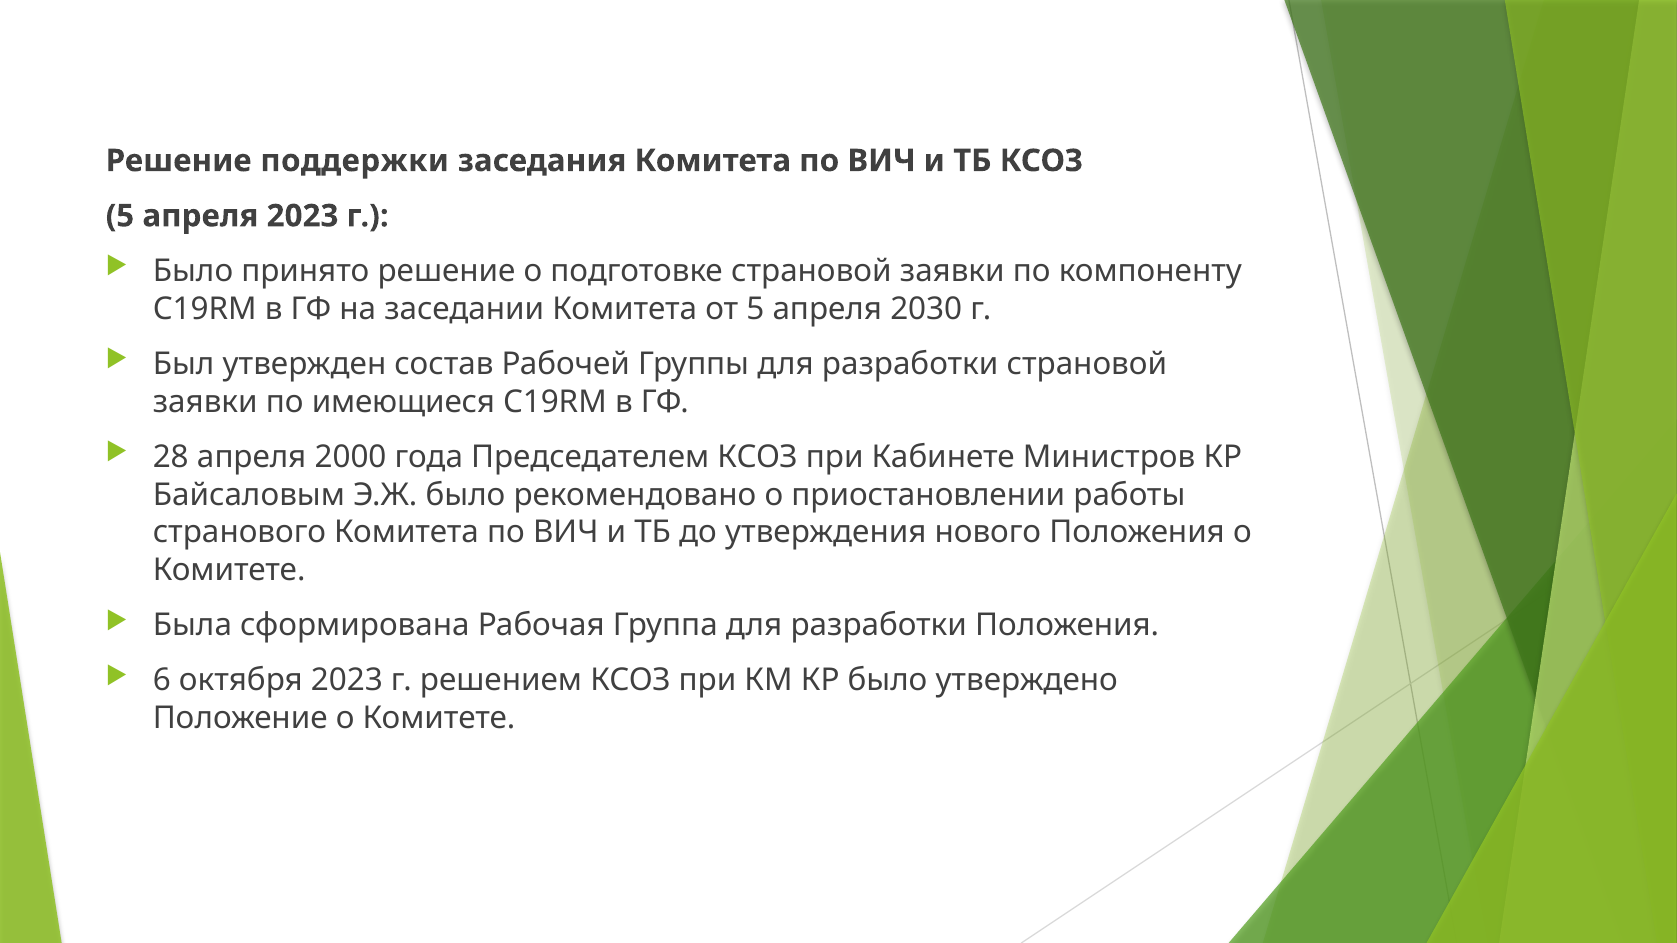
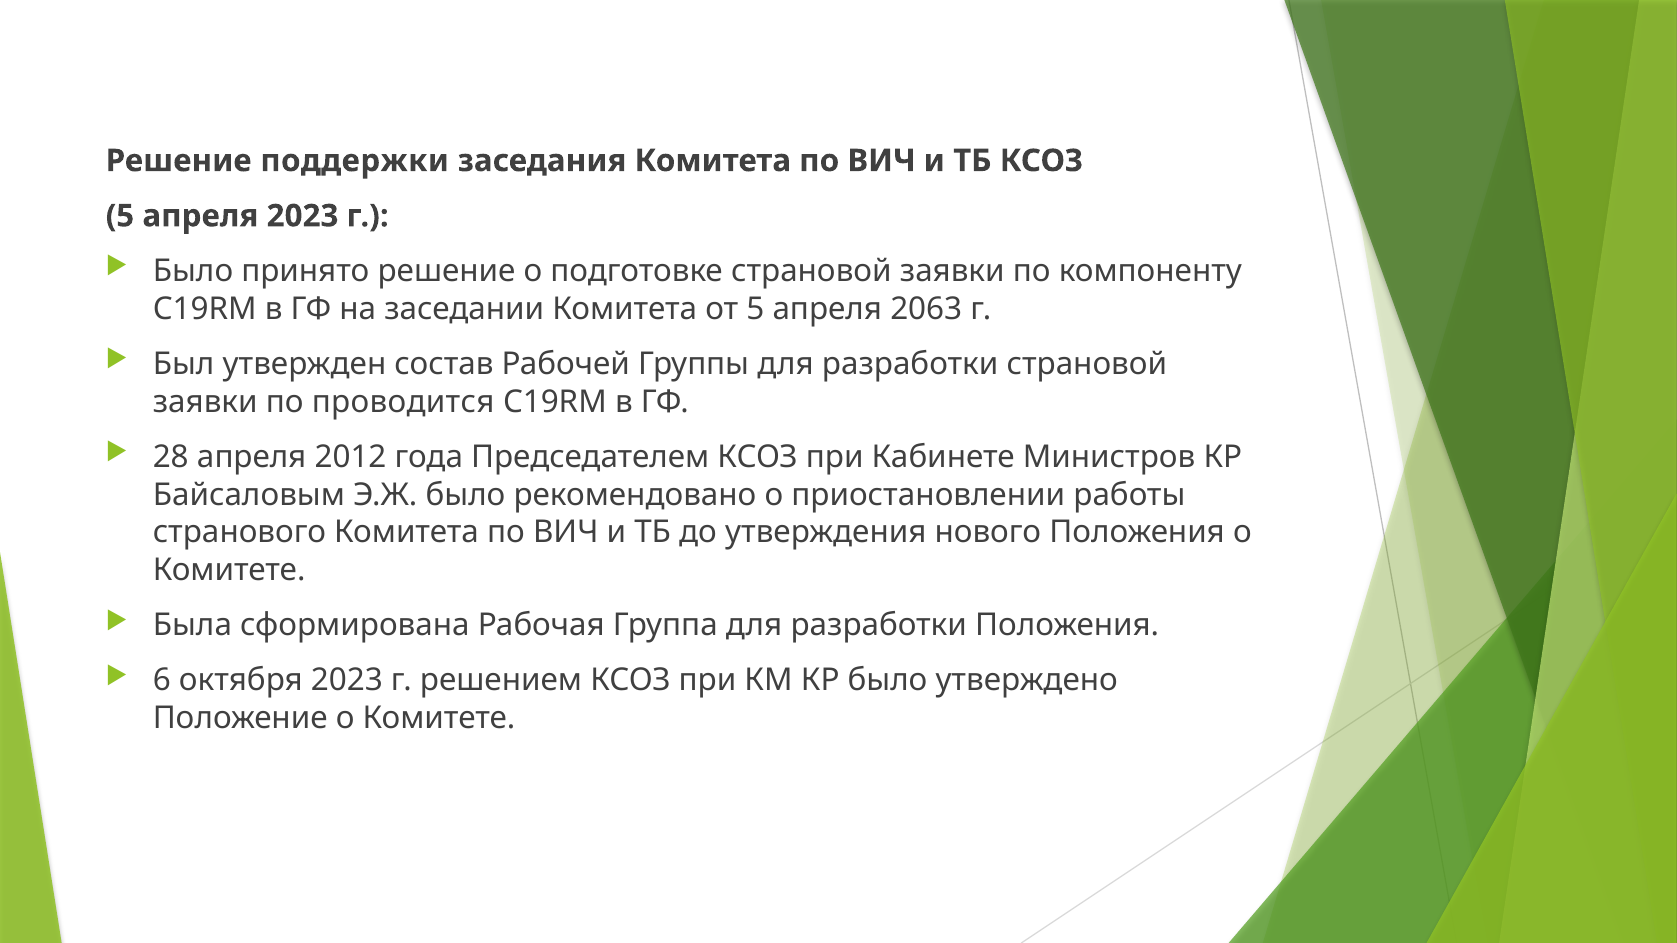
2030: 2030 -> 2063
имеющиеся: имеющиеся -> проводится
2000: 2000 -> 2012
